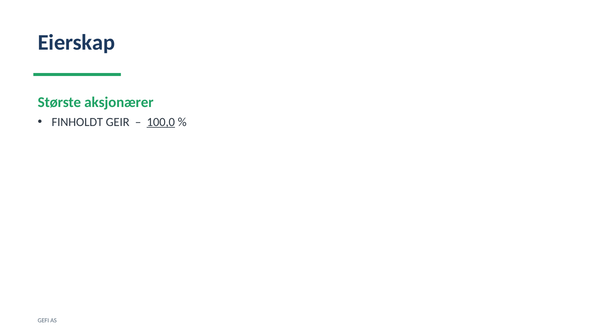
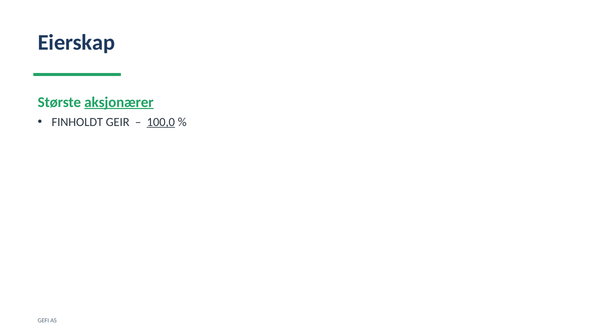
aksjonærer underline: none -> present
